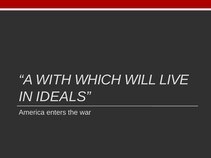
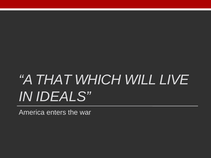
WITH: WITH -> THAT
